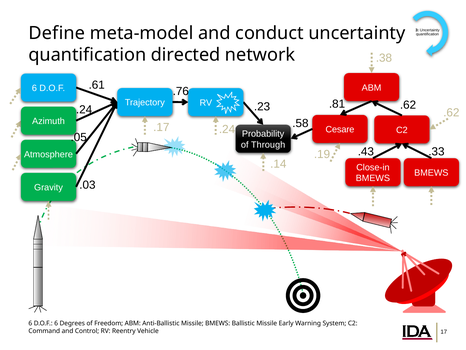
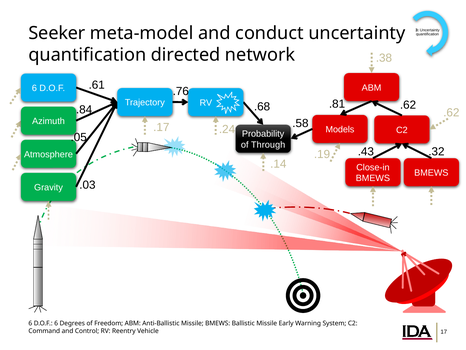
Define: Define -> Seeker
.23: .23 -> .68
.24 at (84, 109): .24 -> .84
Cesare: Cesare -> Models
.33: .33 -> .32
